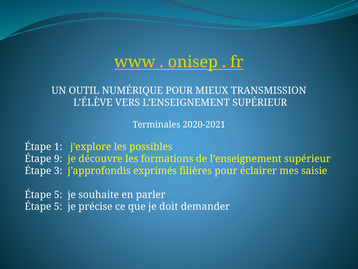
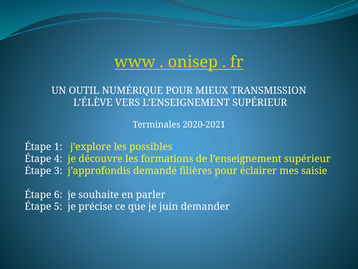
9: 9 -> 4
exprimés: exprimés -> demandé
5 at (58, 194): 5 -> 6
doit: doit -> juin
